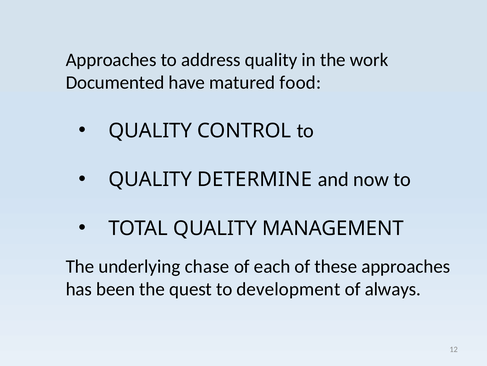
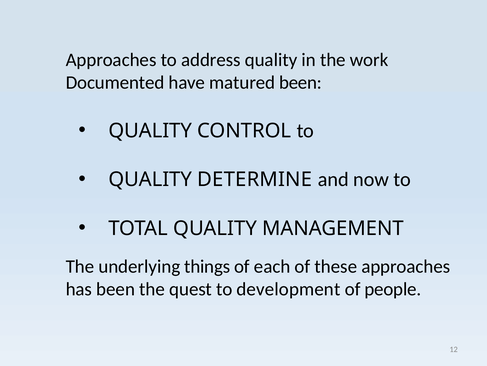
matured food: food -> been
chase: chase -> things
always: always -> people
